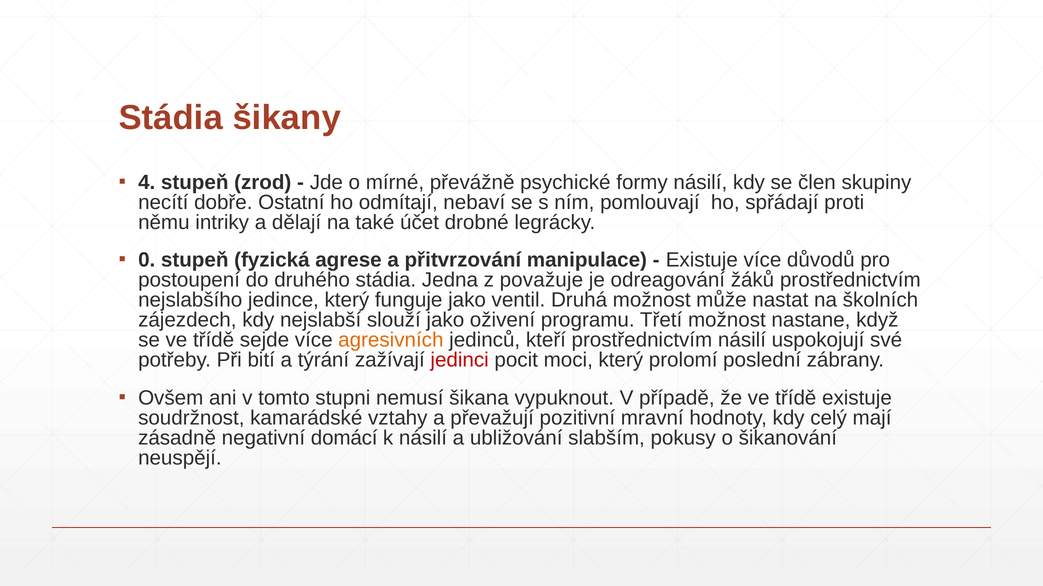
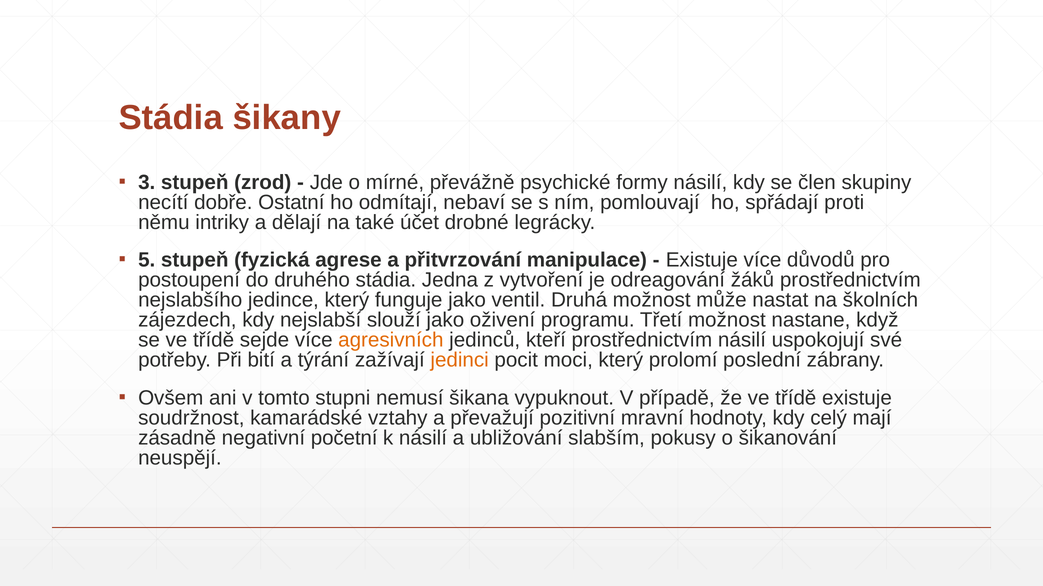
4: 4 -> 3
0: 0 -> 5
považuje: považuje -> vytvoření
jedinci colour: red -> orange
domácí: domácí -> početní
